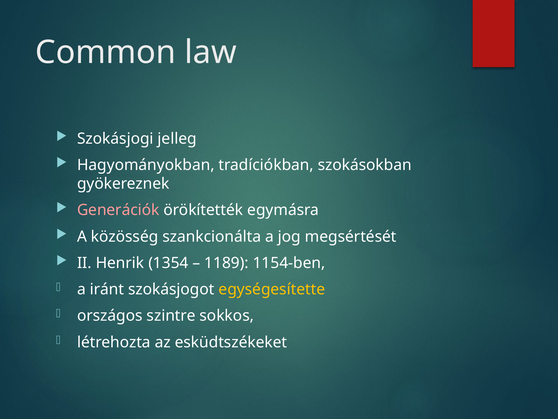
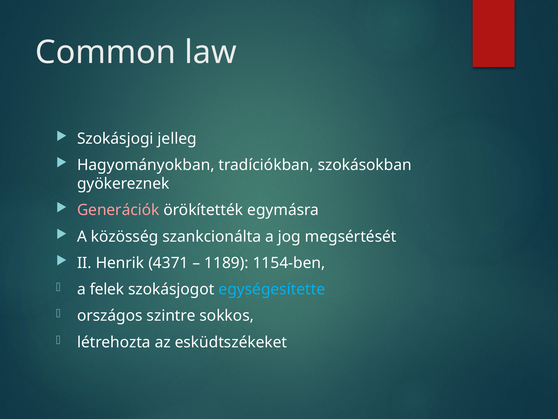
1354: 1354 -> 4371
iránt: iránt -> felek
egységesítette colour: yellow -> light blue
